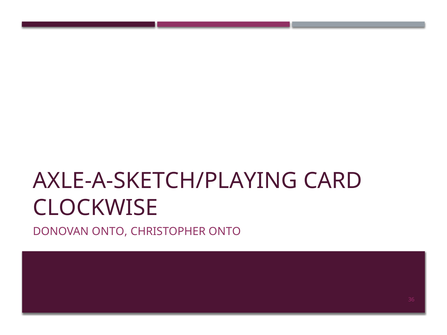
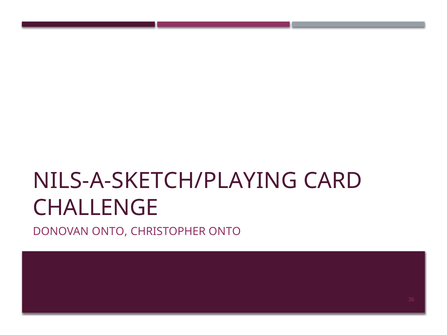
AXLE-A-SKETCH/PLAYING: AXLE-A-SKETCH/PLAYING -> NILS-A-SKETCH/PLAYING
CLOCKWISE: CLOCKWISE -> CHALLENGE
